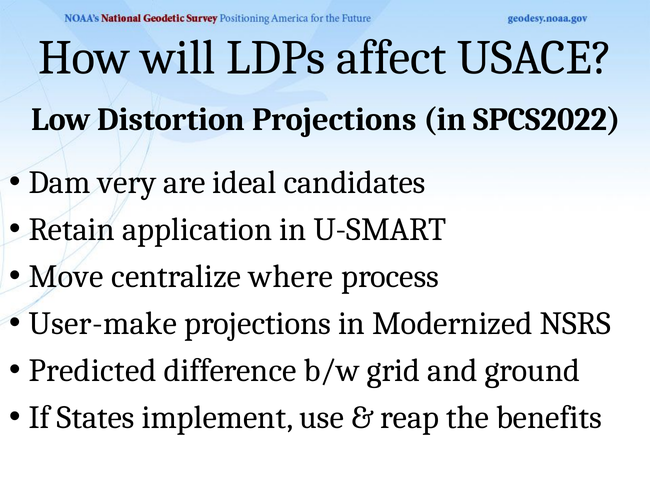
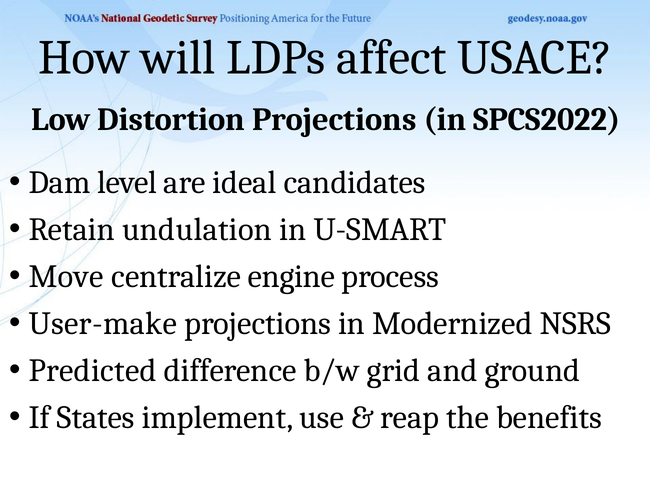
very: very -> level
application: application -> undulation
where: where -> engine
